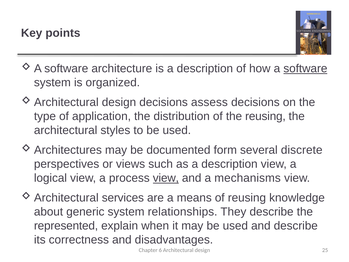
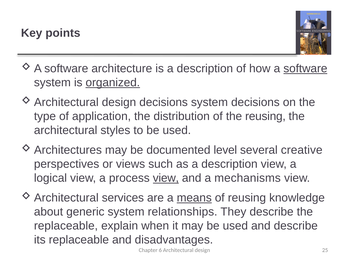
organized underline: none -> present
decisions assess: assess -> system
form: form -> level
discrete: discrete -> creative
means underline: none -> present
represented at (66, 226): represented -> replaceable
its correctness: correctness -> replaceable
